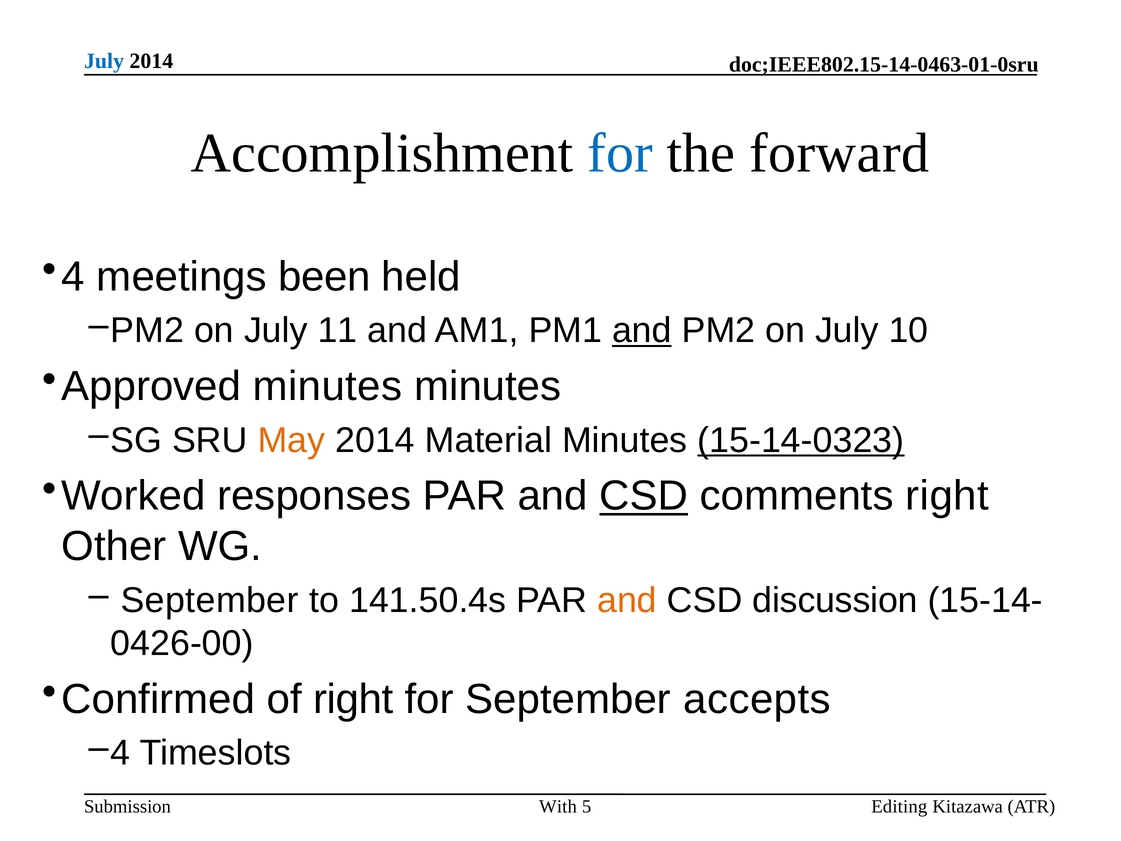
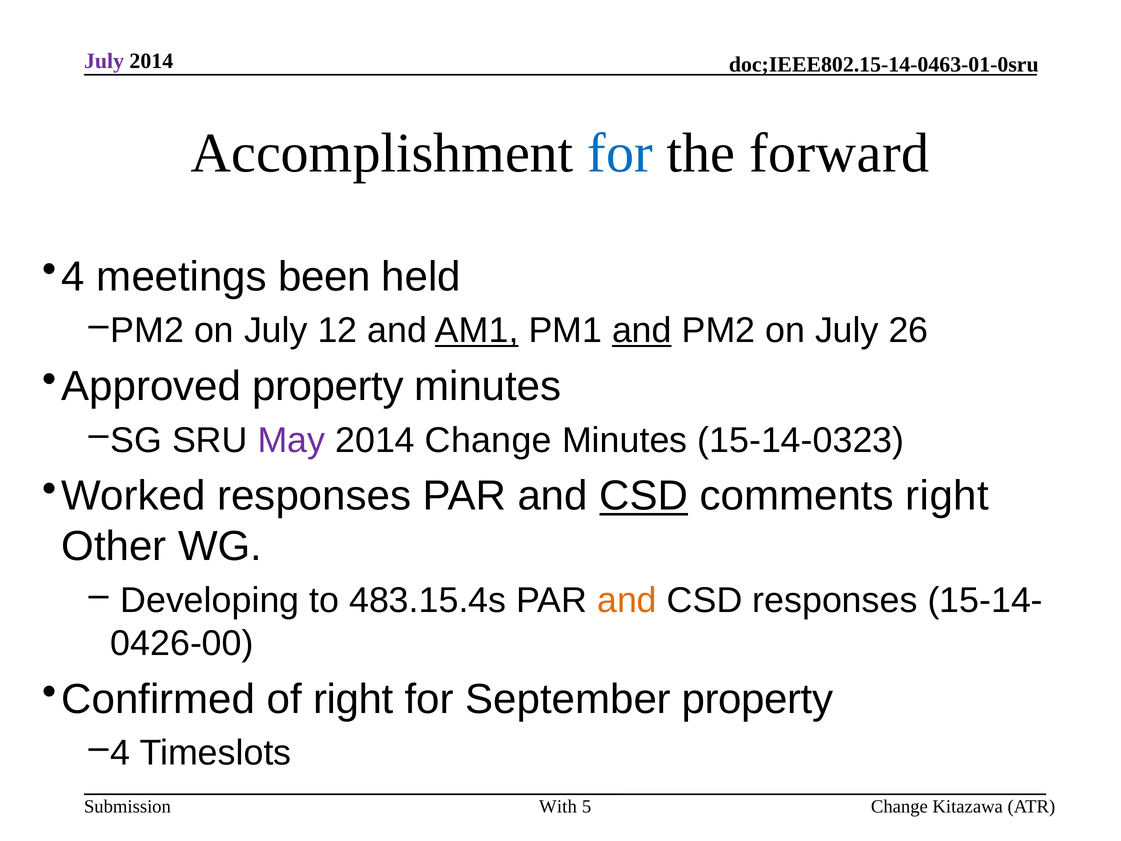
July at (104, 61) colour: blue -> purple
11: 11 -> 12
AM1 underline: none -> present
10: 10 -> 26
Approved minutes: minutes -> property
May colour: orange -> purple
Material at (488, 440): Material -> Change
15-14-0323 underline: present -> none
September at (210, 600): September -> Developing
141.50.4s: 141.50.4s -> 483.15.4s
CSD discussion: discussion -> responses
September accepts: accepts -> property
Editing at (899, 806): Editing -> Change
